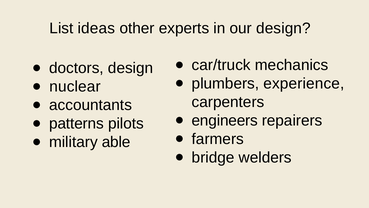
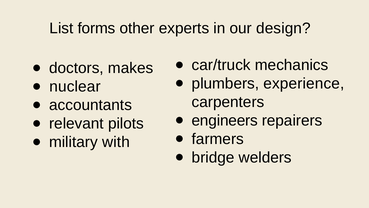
ideas: ideas -> forms
doctors design: design -> makes
patterns: patterns -> relevant
able: able -> with
